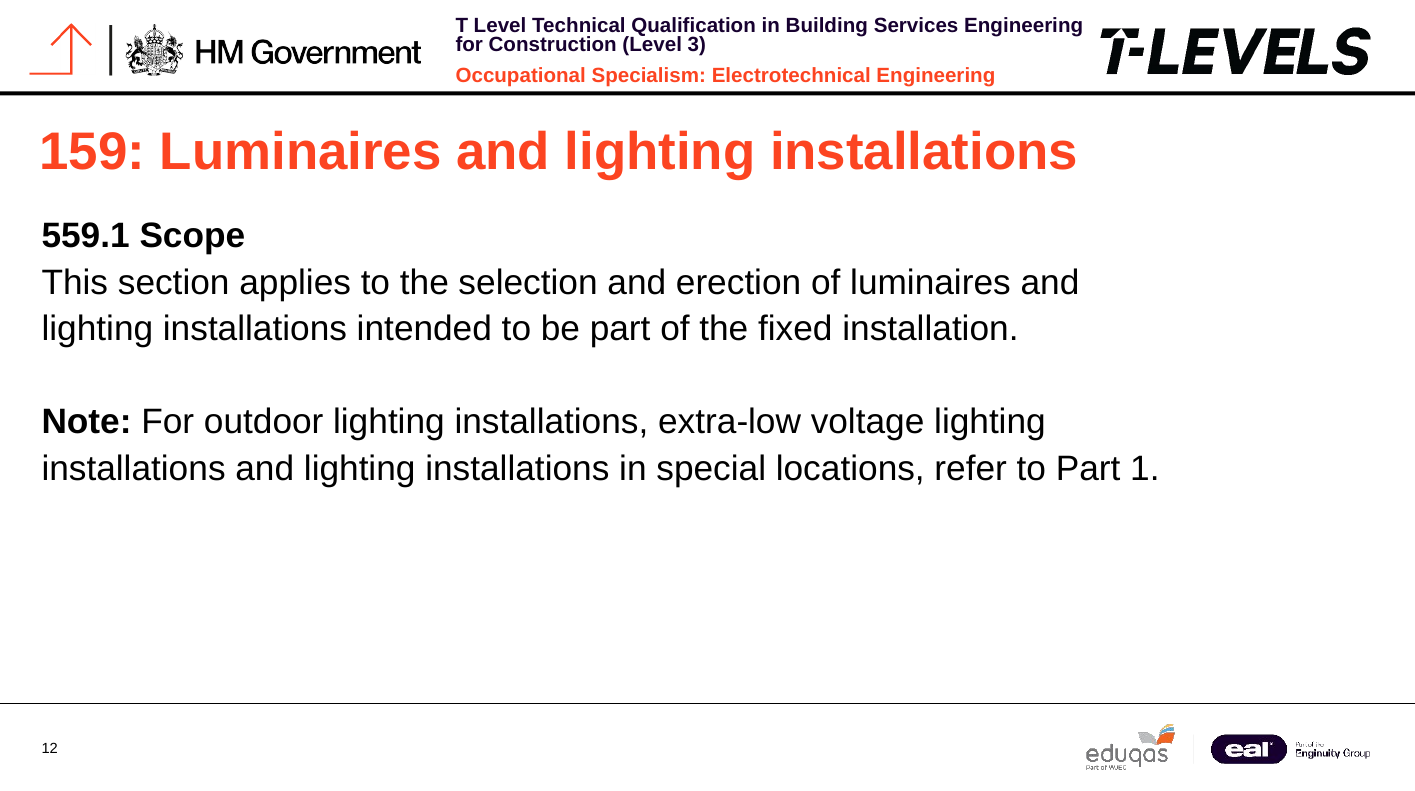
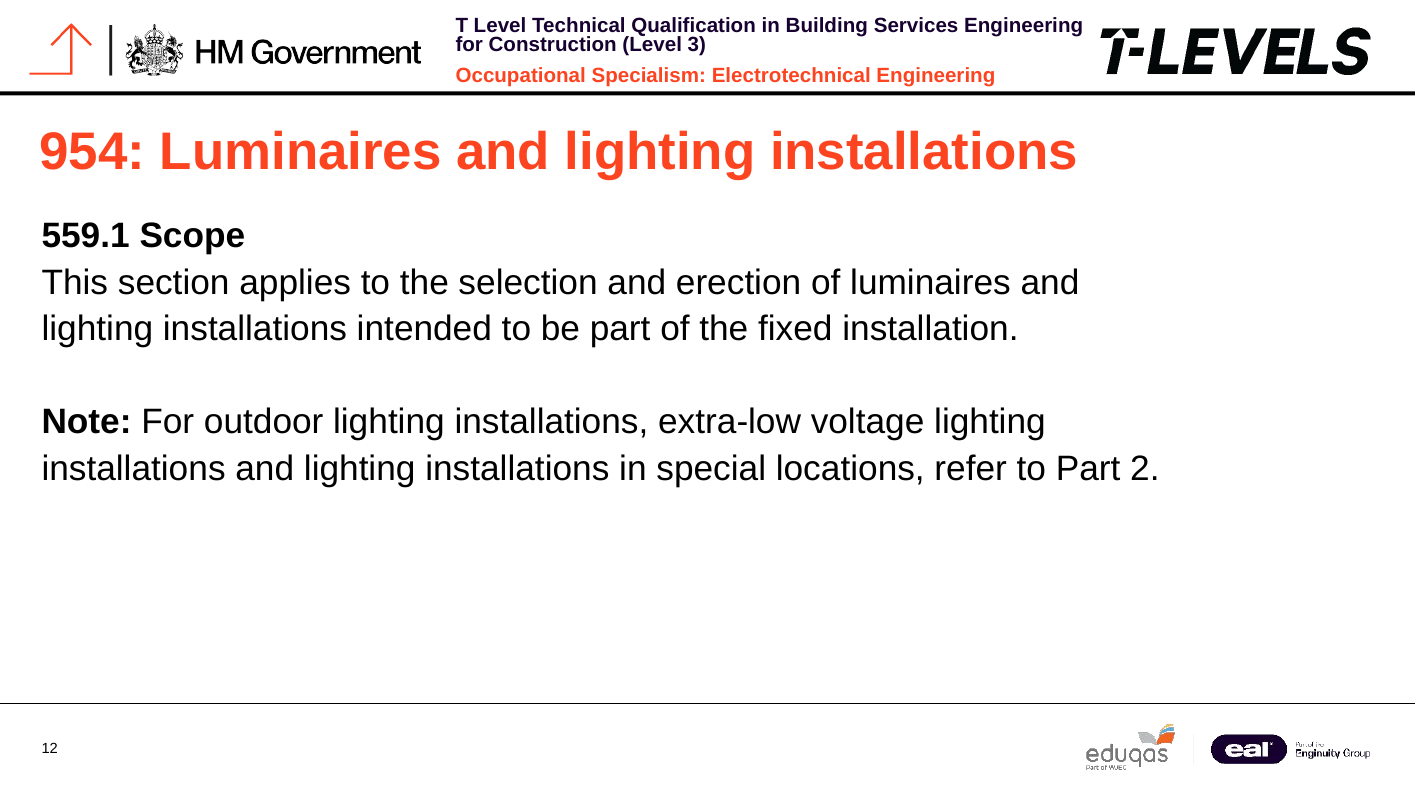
159: 159 -> 954
1: 1 -> 2
